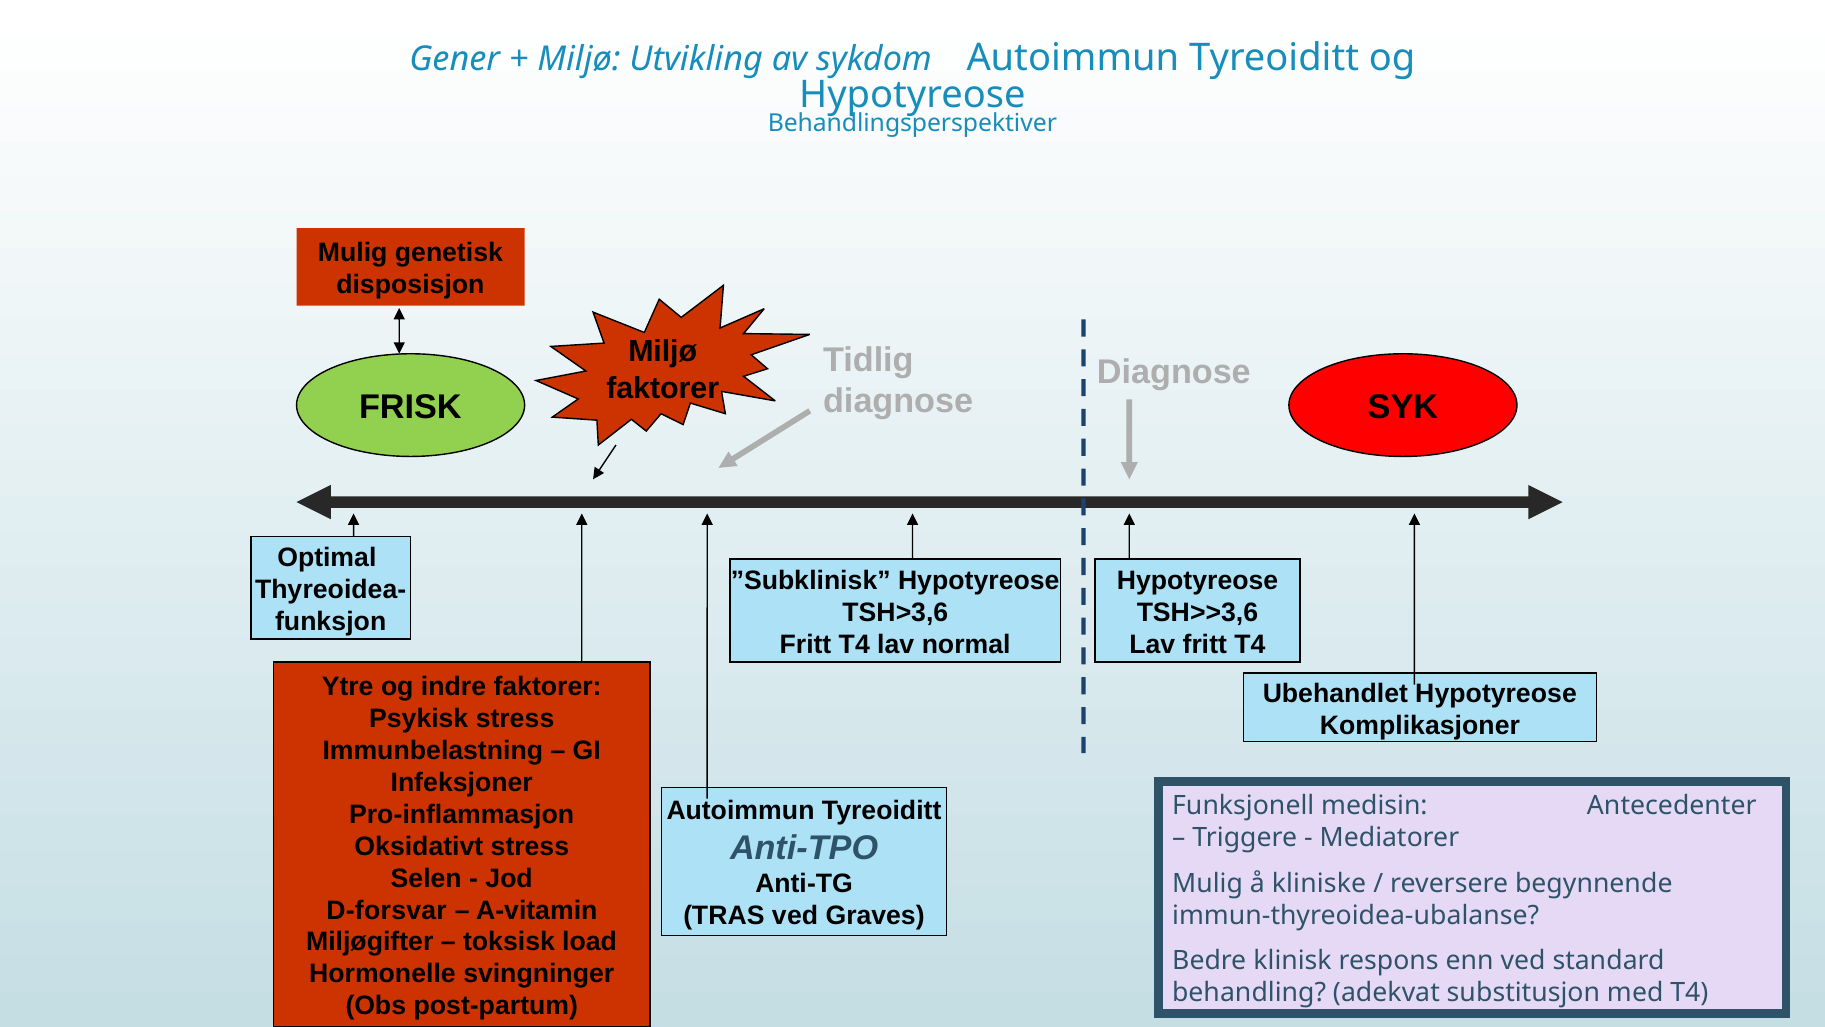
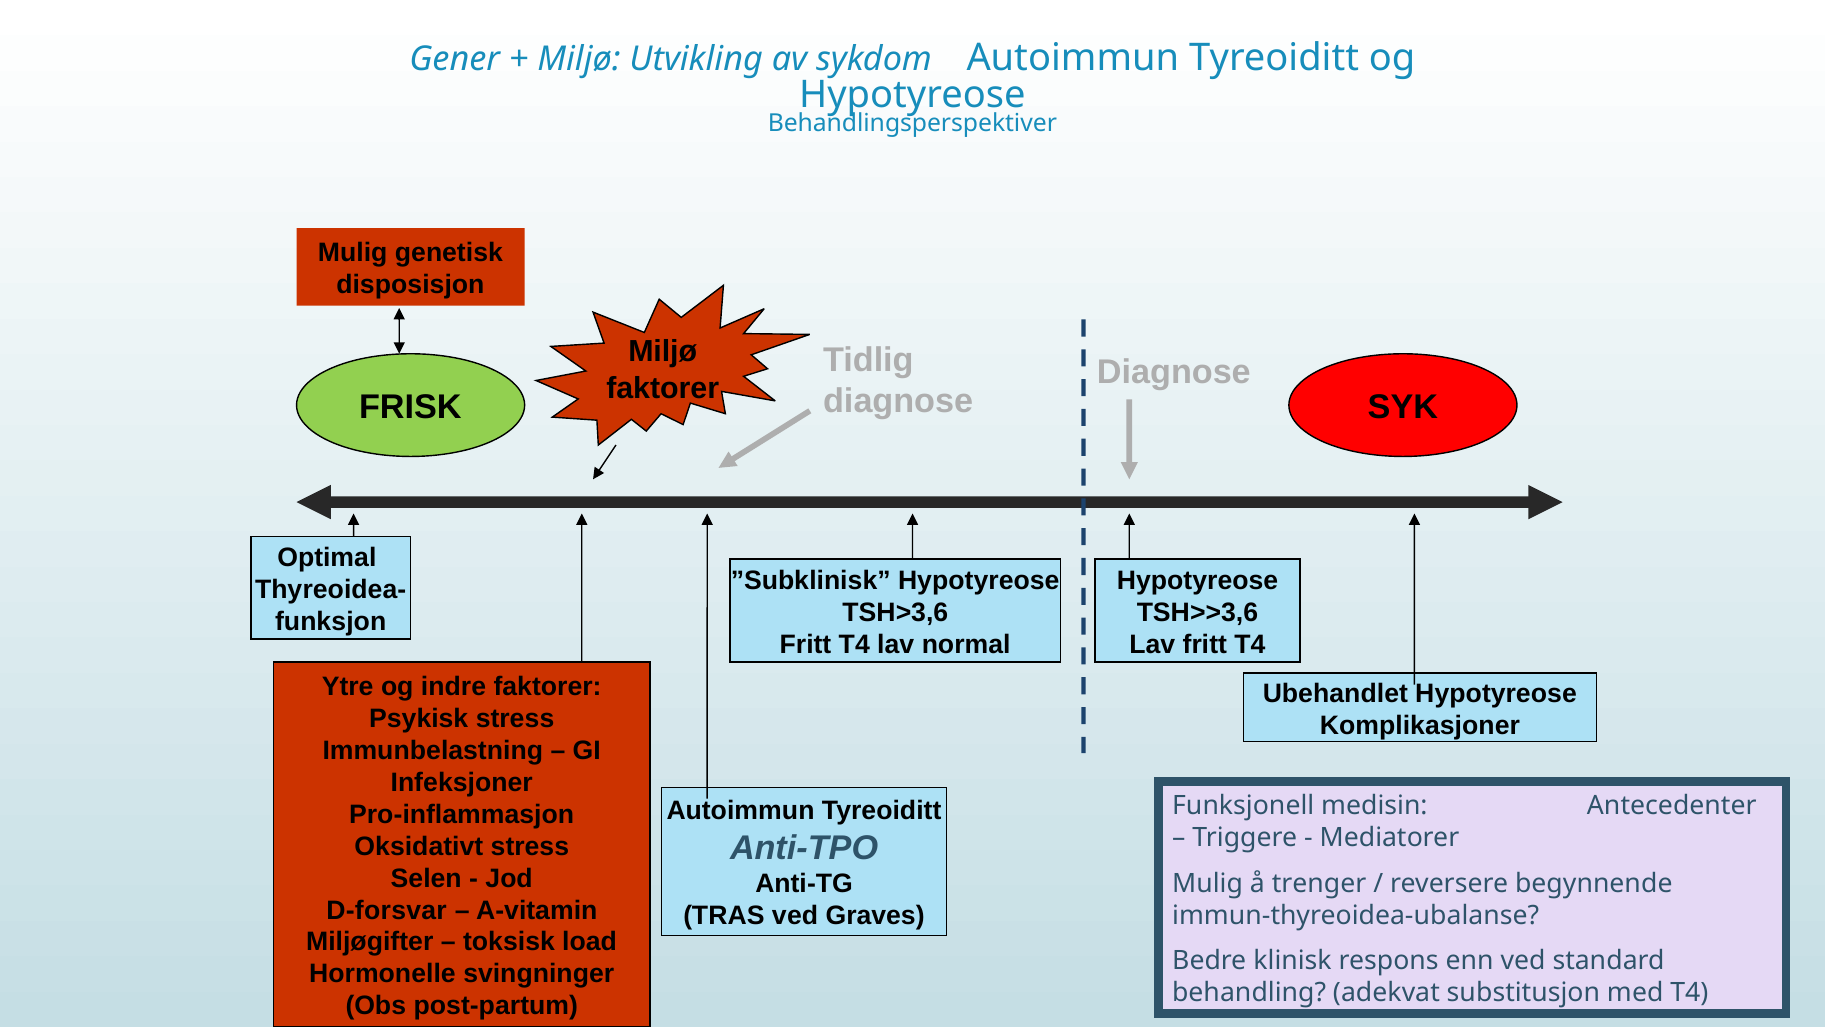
kliniske: kliniske -> trenger
